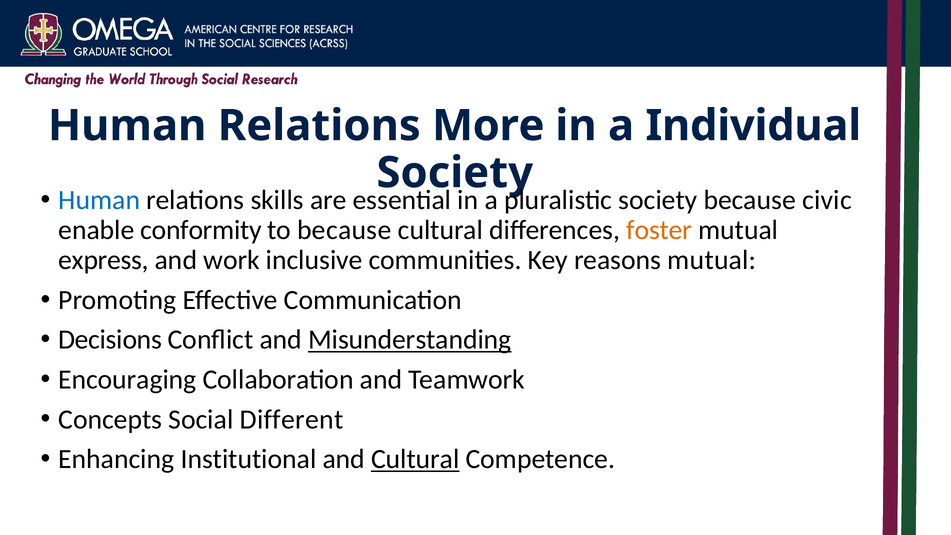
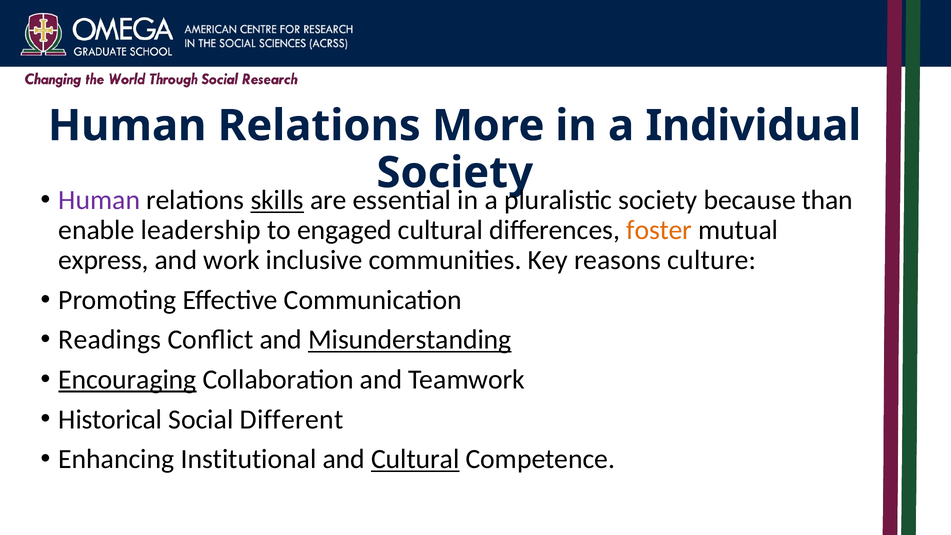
Human at (99, 200) colour: blue -> purple
skills underline: none -> present
civic: civic -> than
conformity: conformity -> leadership
to because: because -> engaged
reasons mutual: mutual -> culture
Decisions: Decisions -> Readings
Encouraging underline: none -> present
Concepts: Concepts -> Historical
